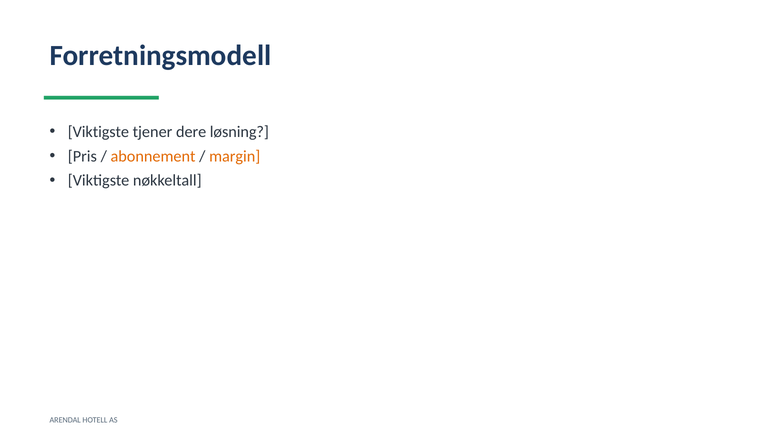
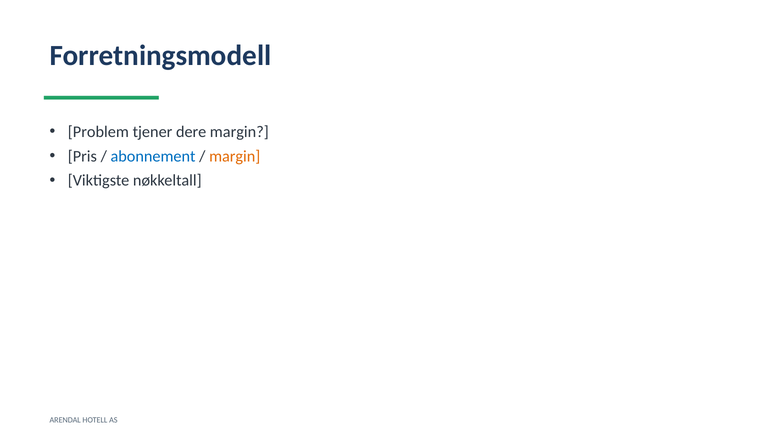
Viktigste at (98, 132): Viktigste -> Problem
dere løsning: løsning -> margin
abonnement colour: orange -> blue
